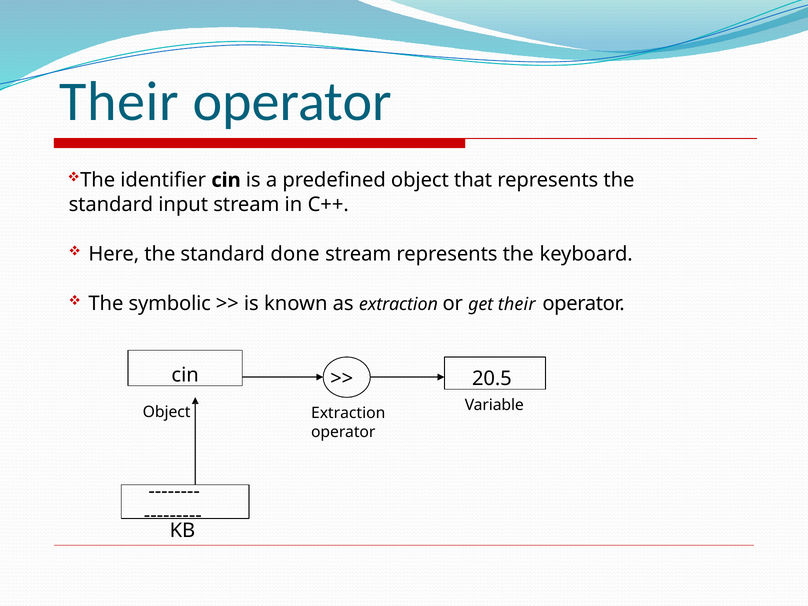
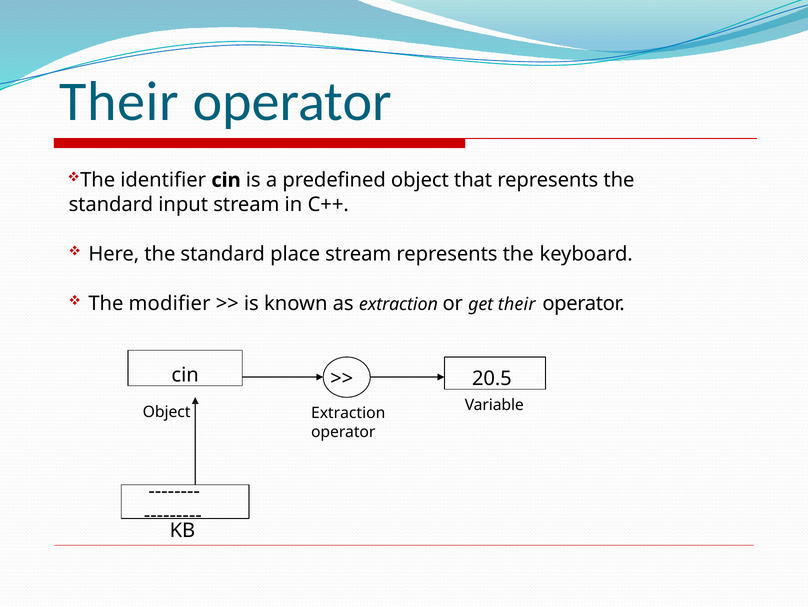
done: done -> place
symbolic: symbolic -> modifier
